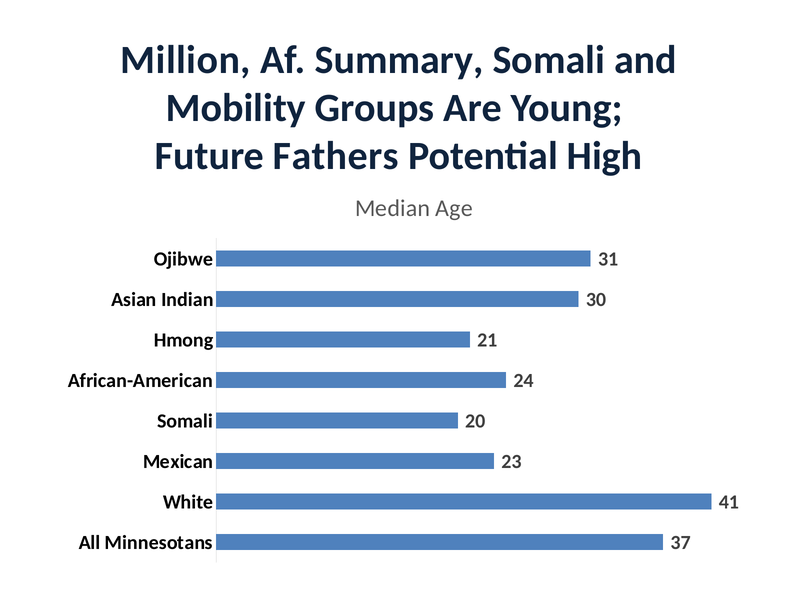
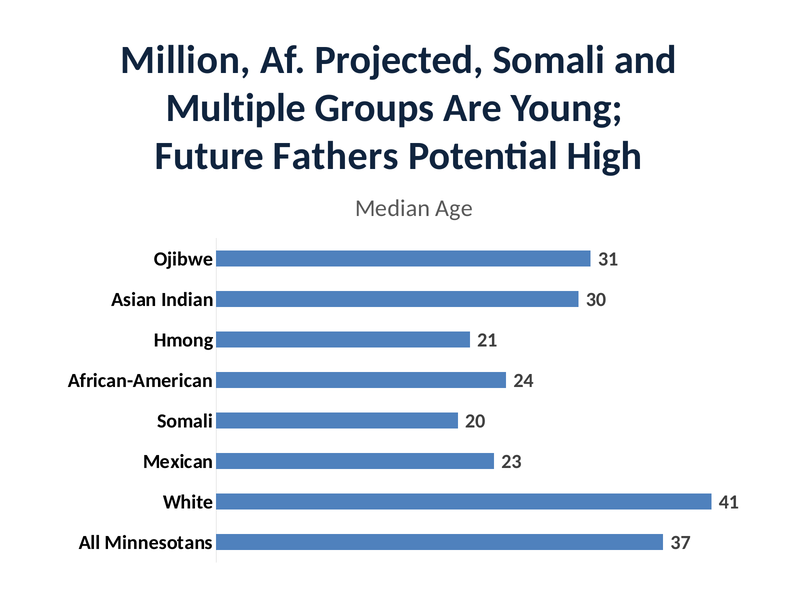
Summary: Summary -> Projected
Mobility: Mobility -> Multiple
